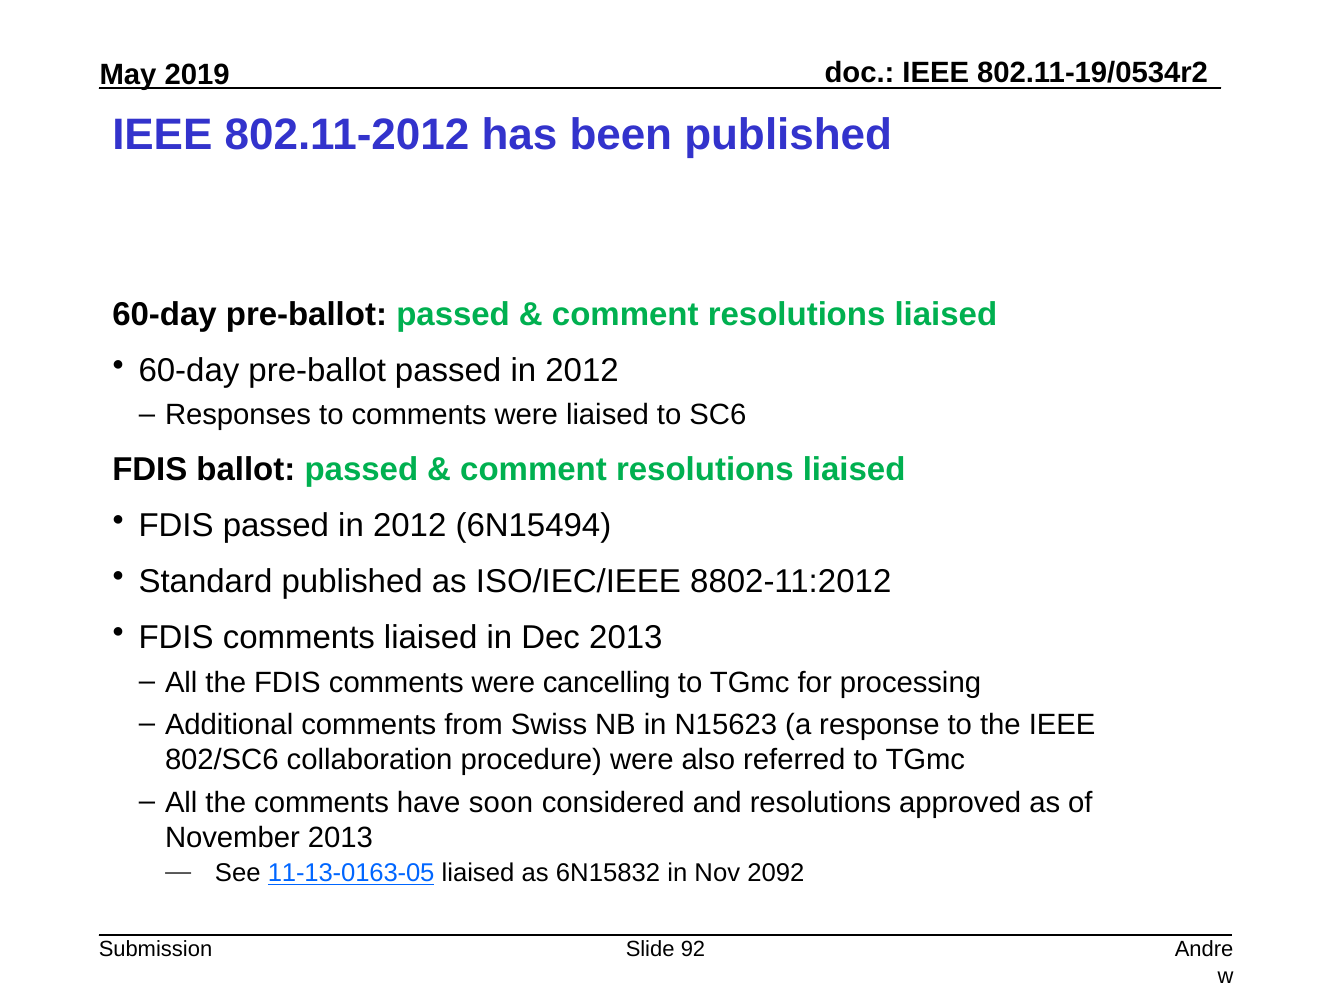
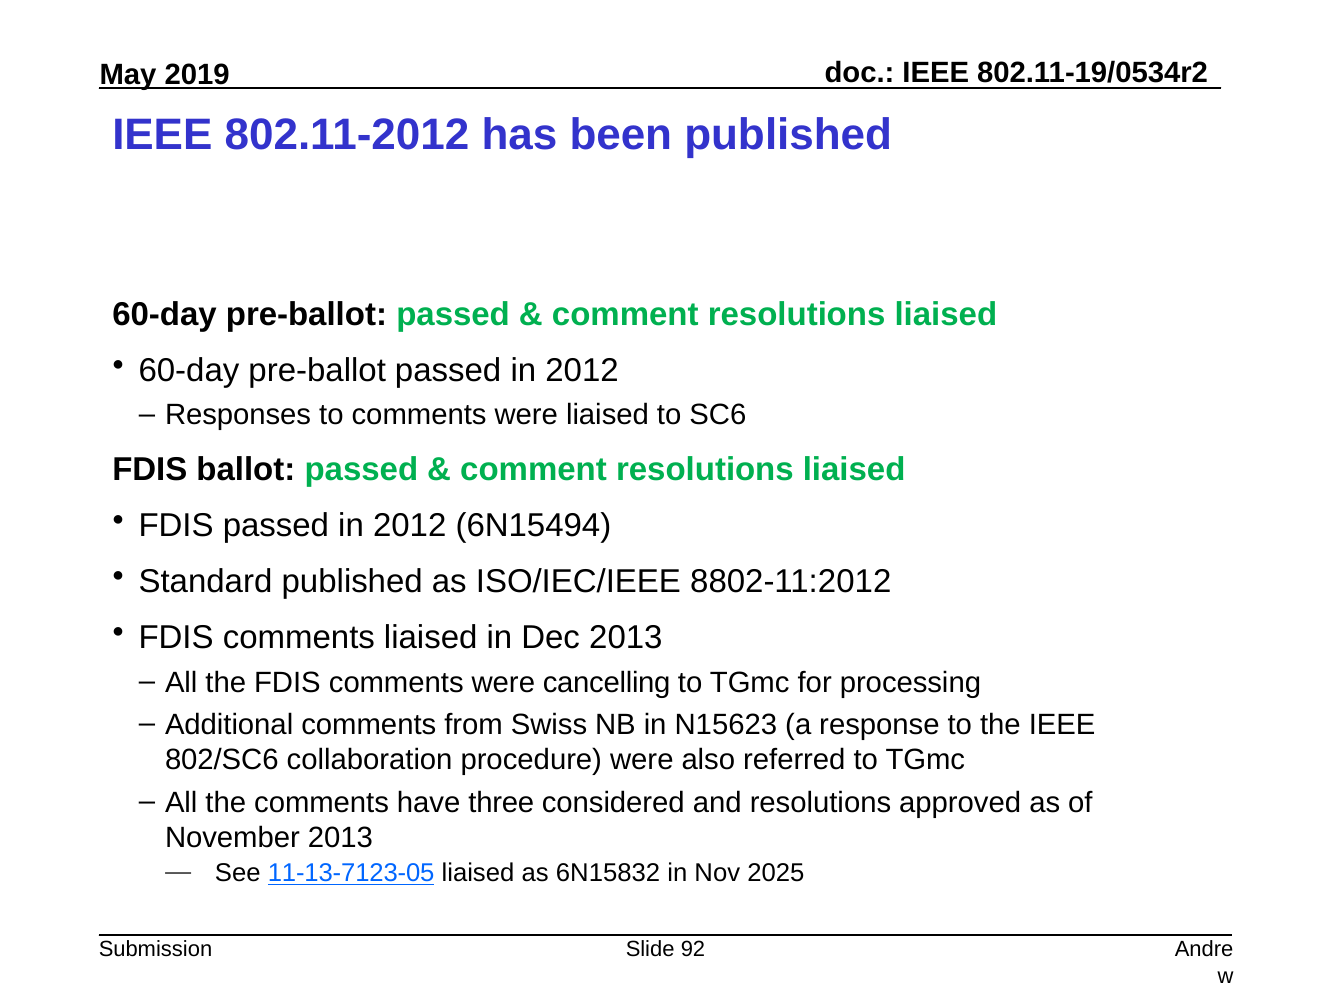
soon: soon -> three
11-13-0163-05: 11-13-0163-05 -> 11-13-7123-05
2092: 2092 -> 2025
